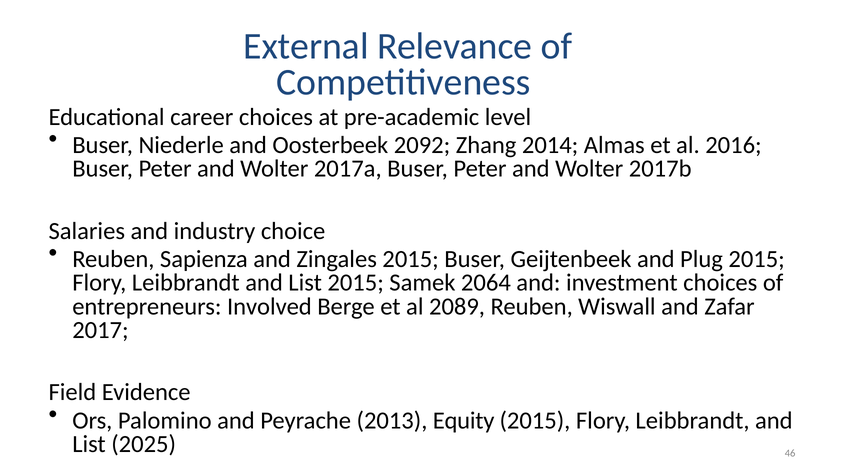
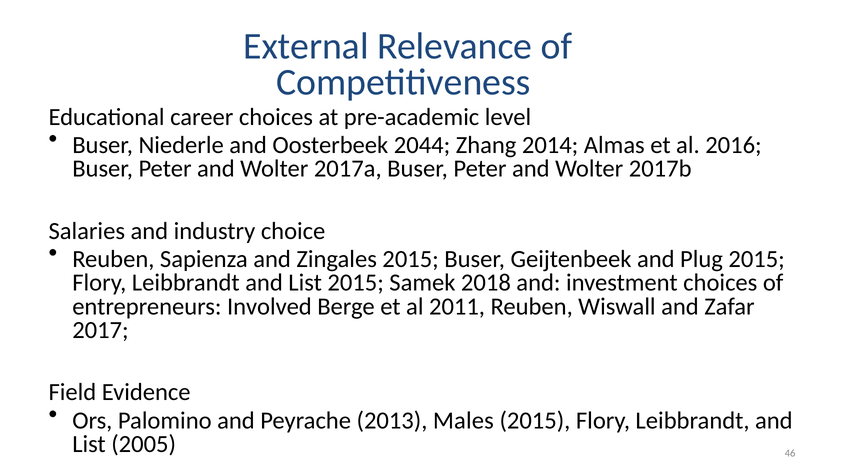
2092: 2092 -> 2044
2064: 2064 -> 2018
2089: 2089 -> 2011
Equity: Equity -> Males
2025: 2025 -> 2005
